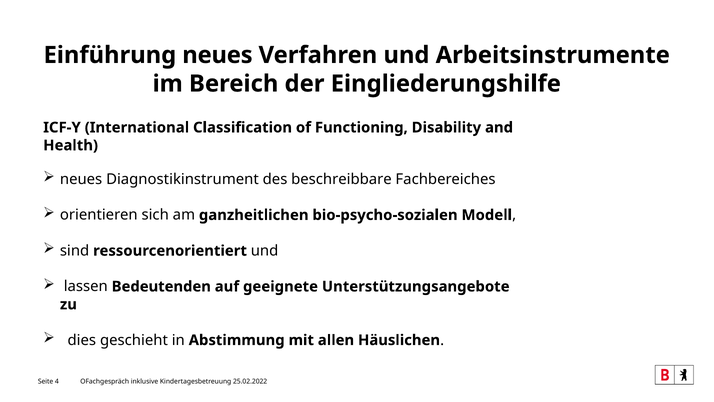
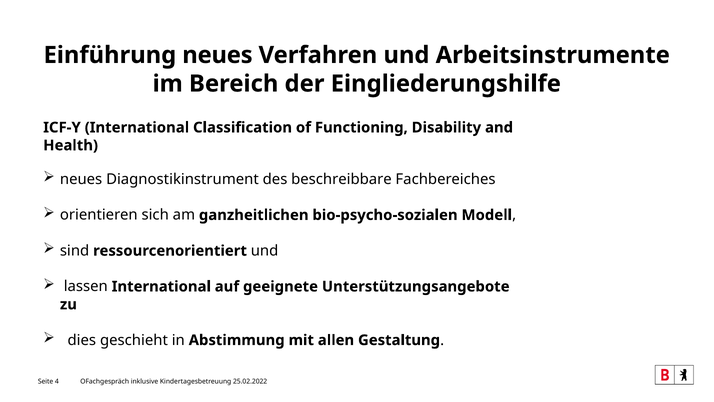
lassen Bedeutenden: Bedeutenden -> International
Häuslichen: Häuslichen -> Gestaltung
